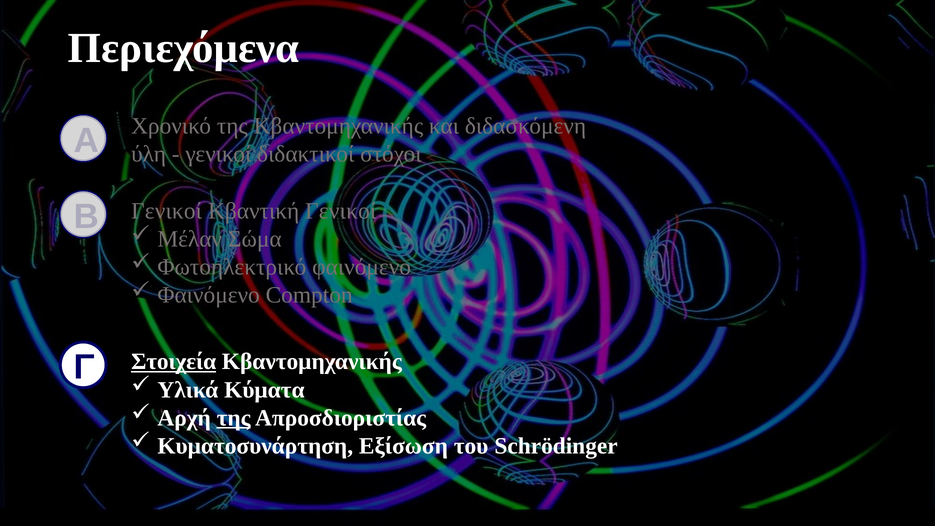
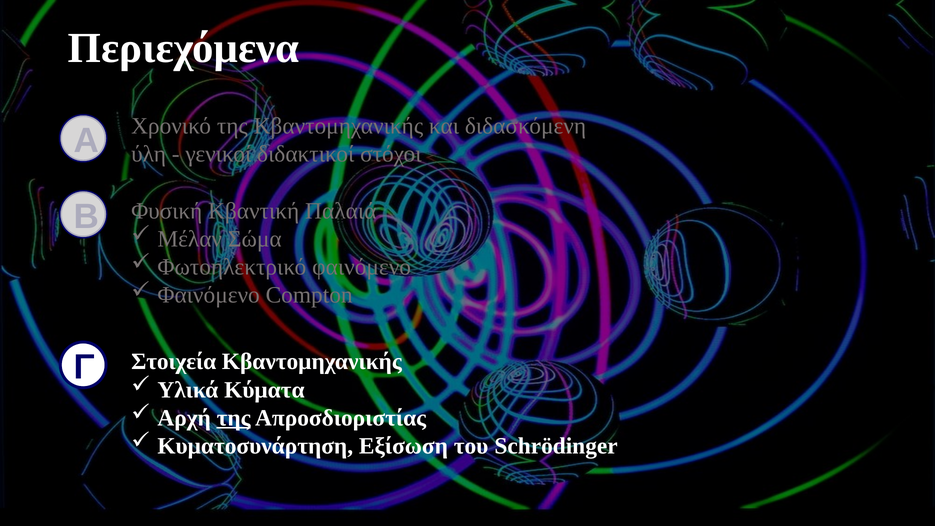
Γενικοί at (167, 211): Γενικοί -> Φυσική
Κβαντική Γενικοί: Γενικοί -> Παλαιά
Στοιχεία underline: present -> none
